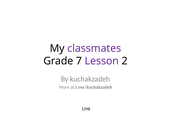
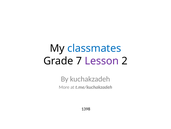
classmates colour: purple -> blue
